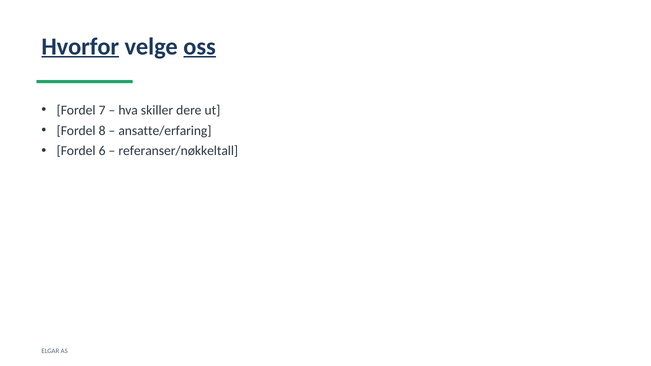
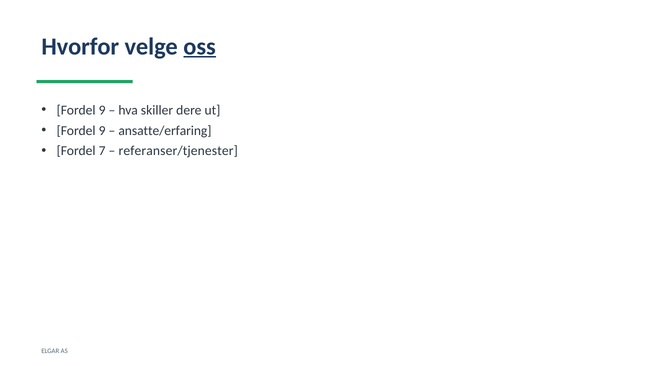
Hvorfor underline: present -> none
7 at (102, 110): 7 -> 9
8 at (102, 131): 8 -> 9
6: 6 -> 7
referanser/nøkkeltall: referanser/nøkkeltall -> referanser/tjenester
